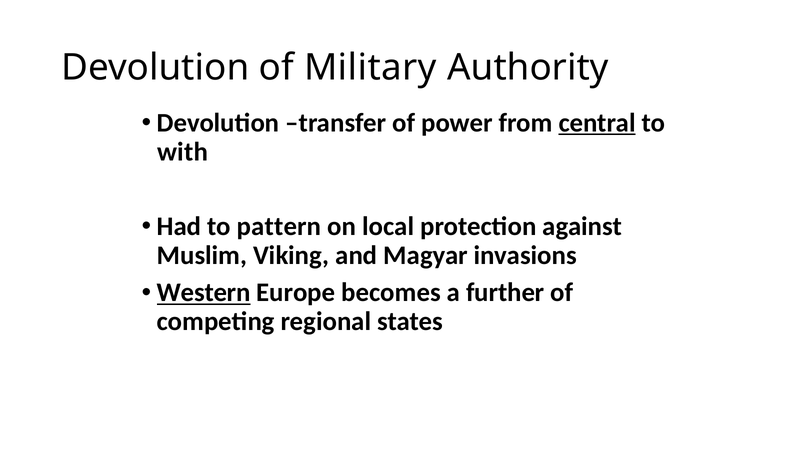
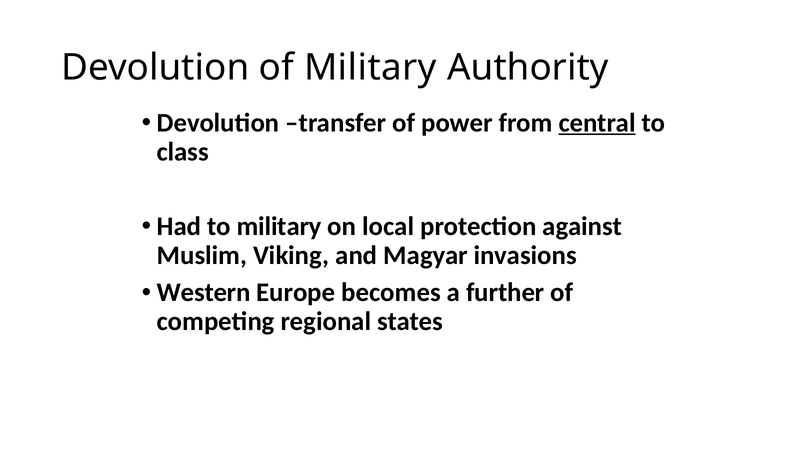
with: with -> class
to pattern: pattern -> military
Western underline: present -> none
